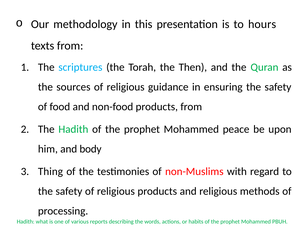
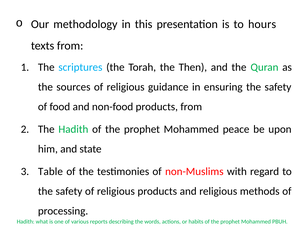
body: body -> state
Thing: Thing -> Table
